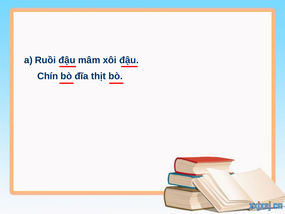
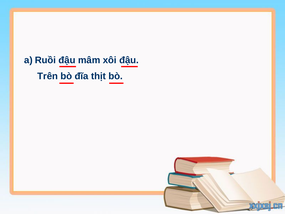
Chín: Chín -> Trên
